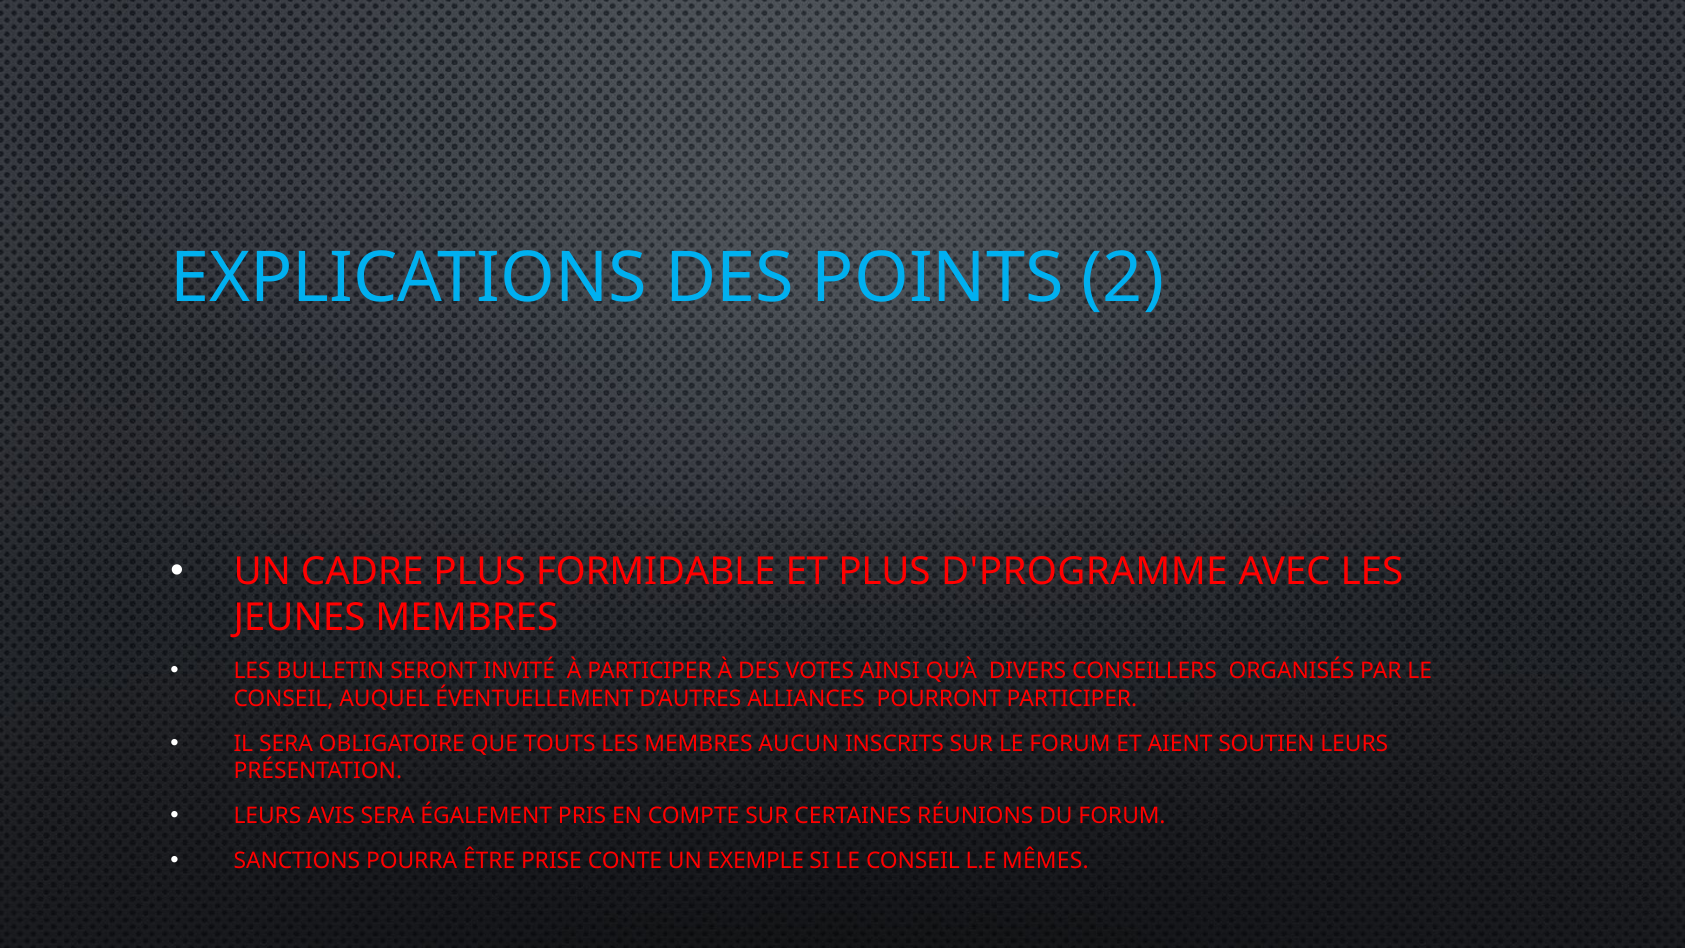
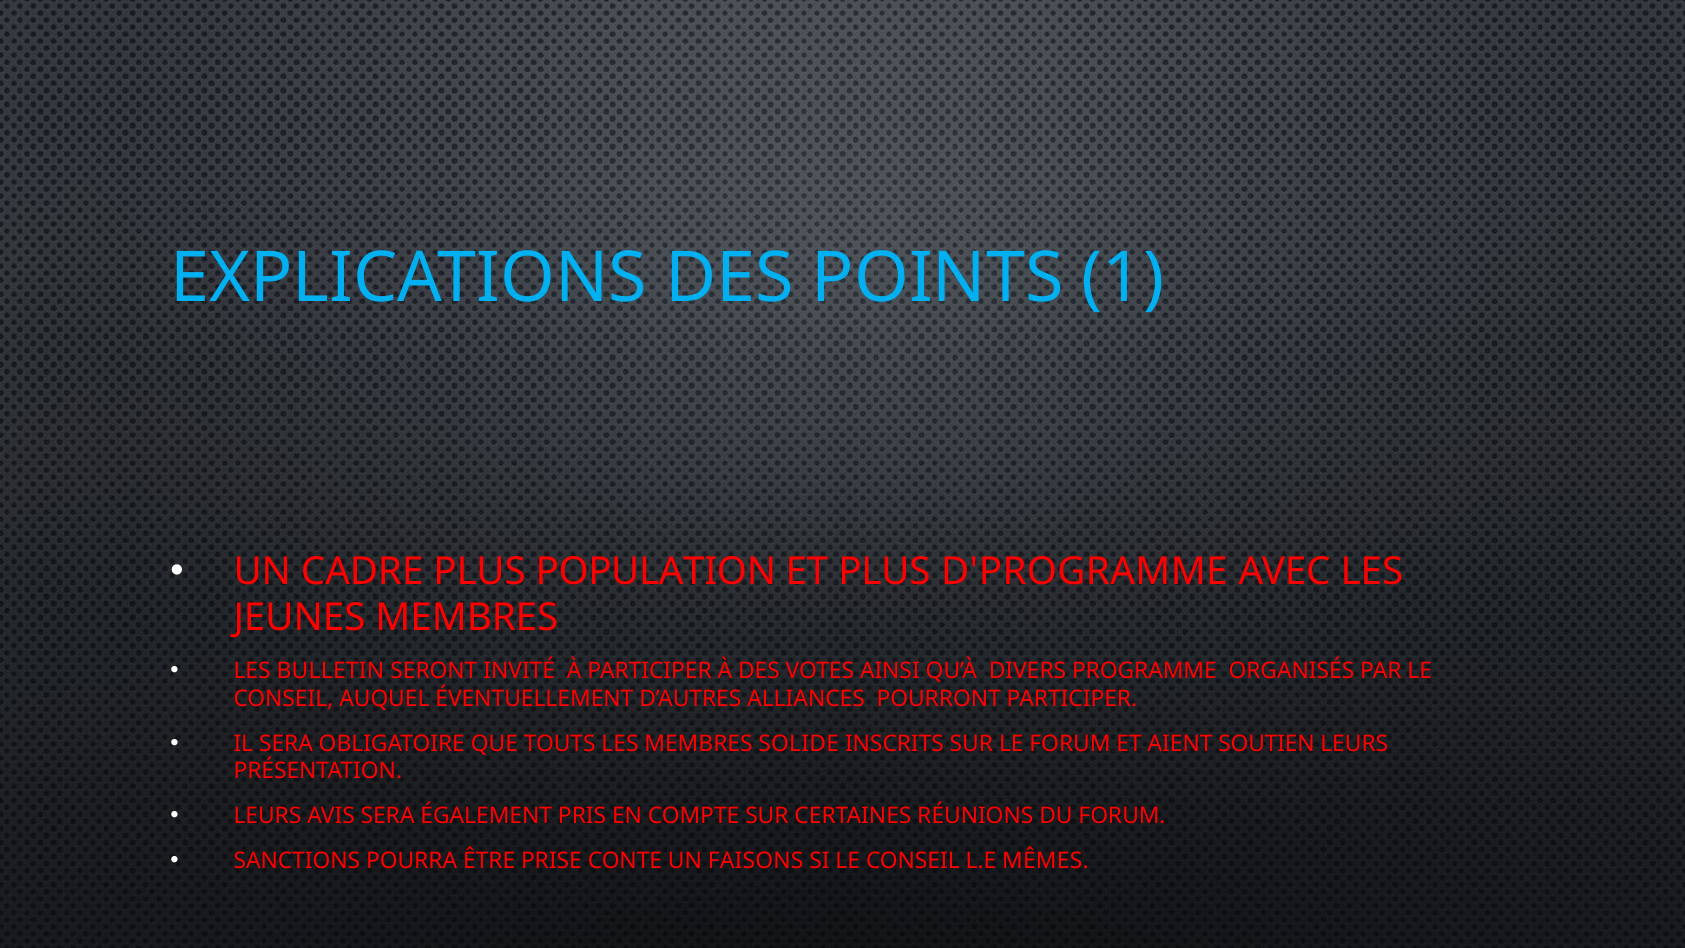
2: 2 -> 1
FORMIDABLE: FORMIDABLE -> POPULATION
CONSEILLERS: CONSEILLERS -> PROGRAMME
AUCUN: AUCUN -> SOLIDE
EXEMPLE: EXEMPLE -> FAISONS
